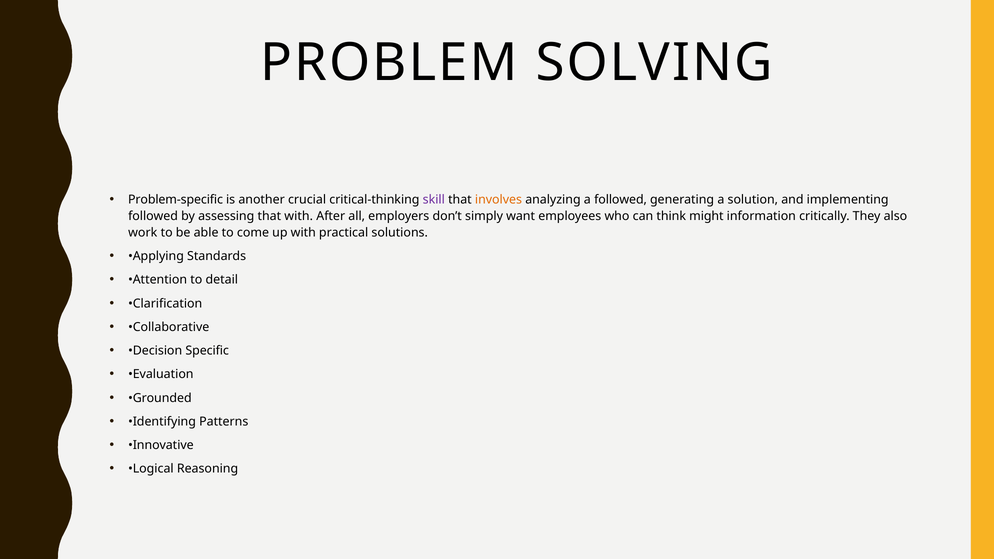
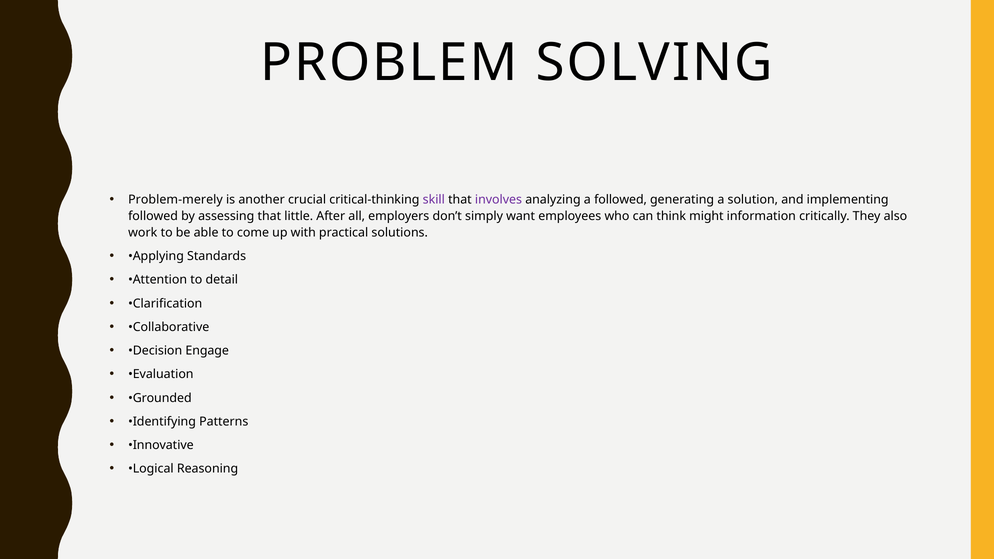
Problem-specific: Problem-specific -> Problem-merely
involves colour: orange -> purple
that with: with -> little
Specific: Specific -> Engage
